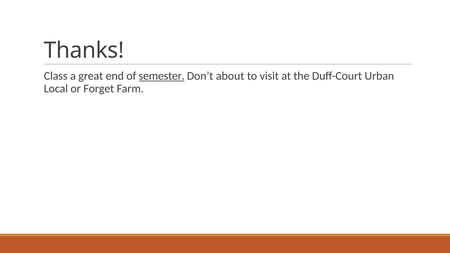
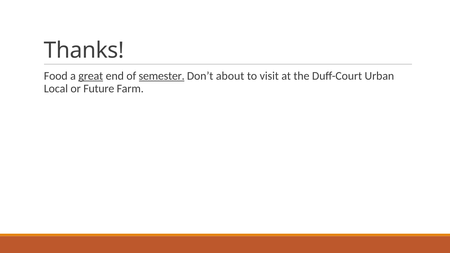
Class: Class -> Food
great underline: none -> present
Forget: Forget -> Future
